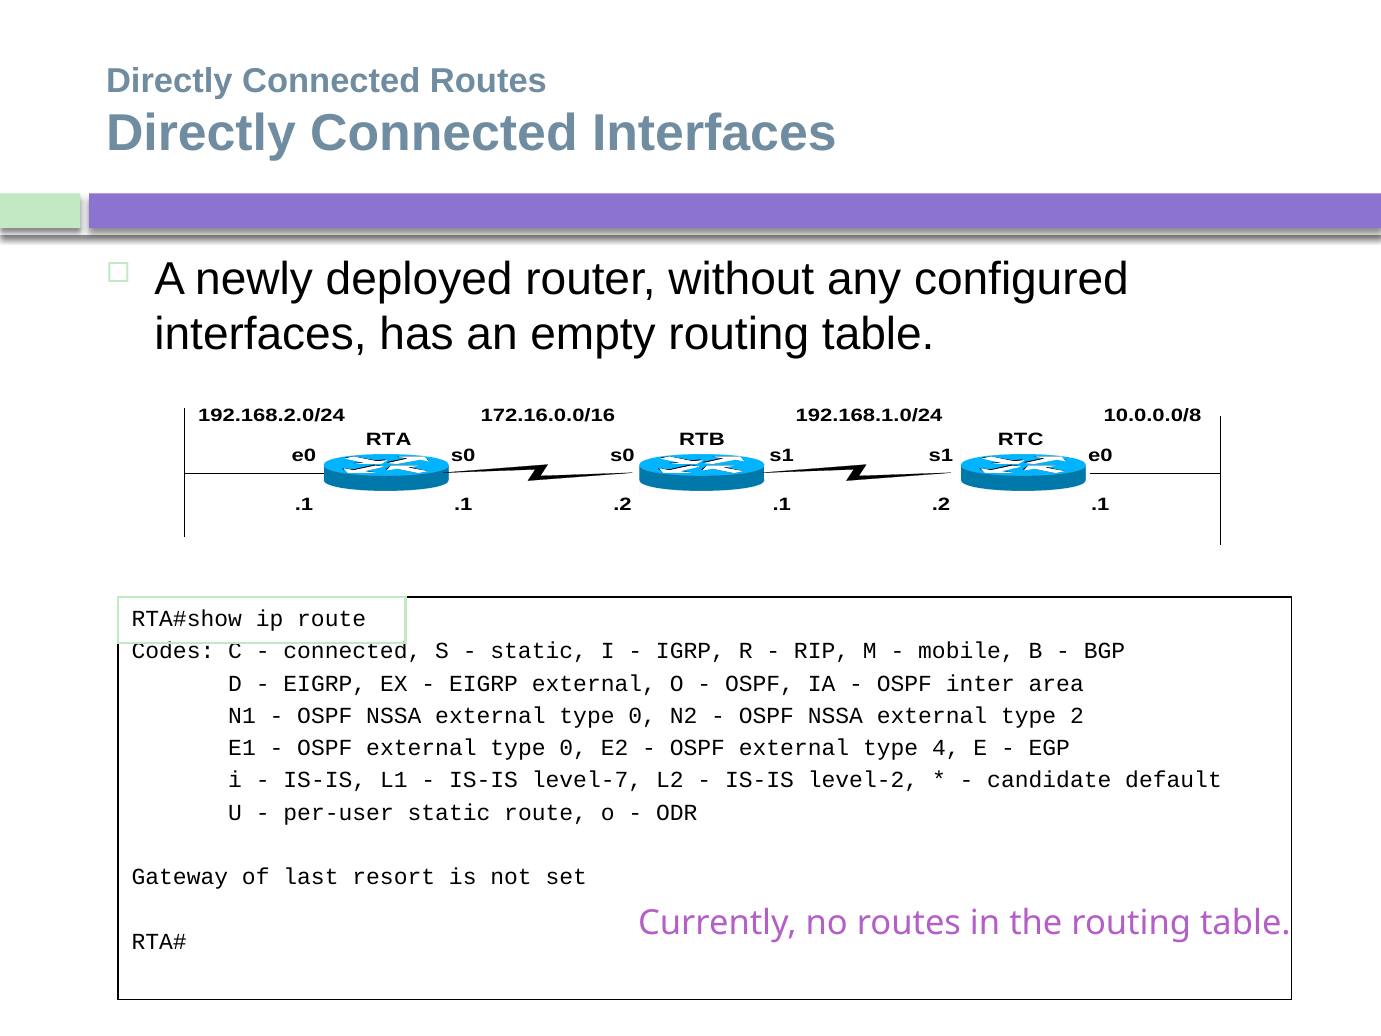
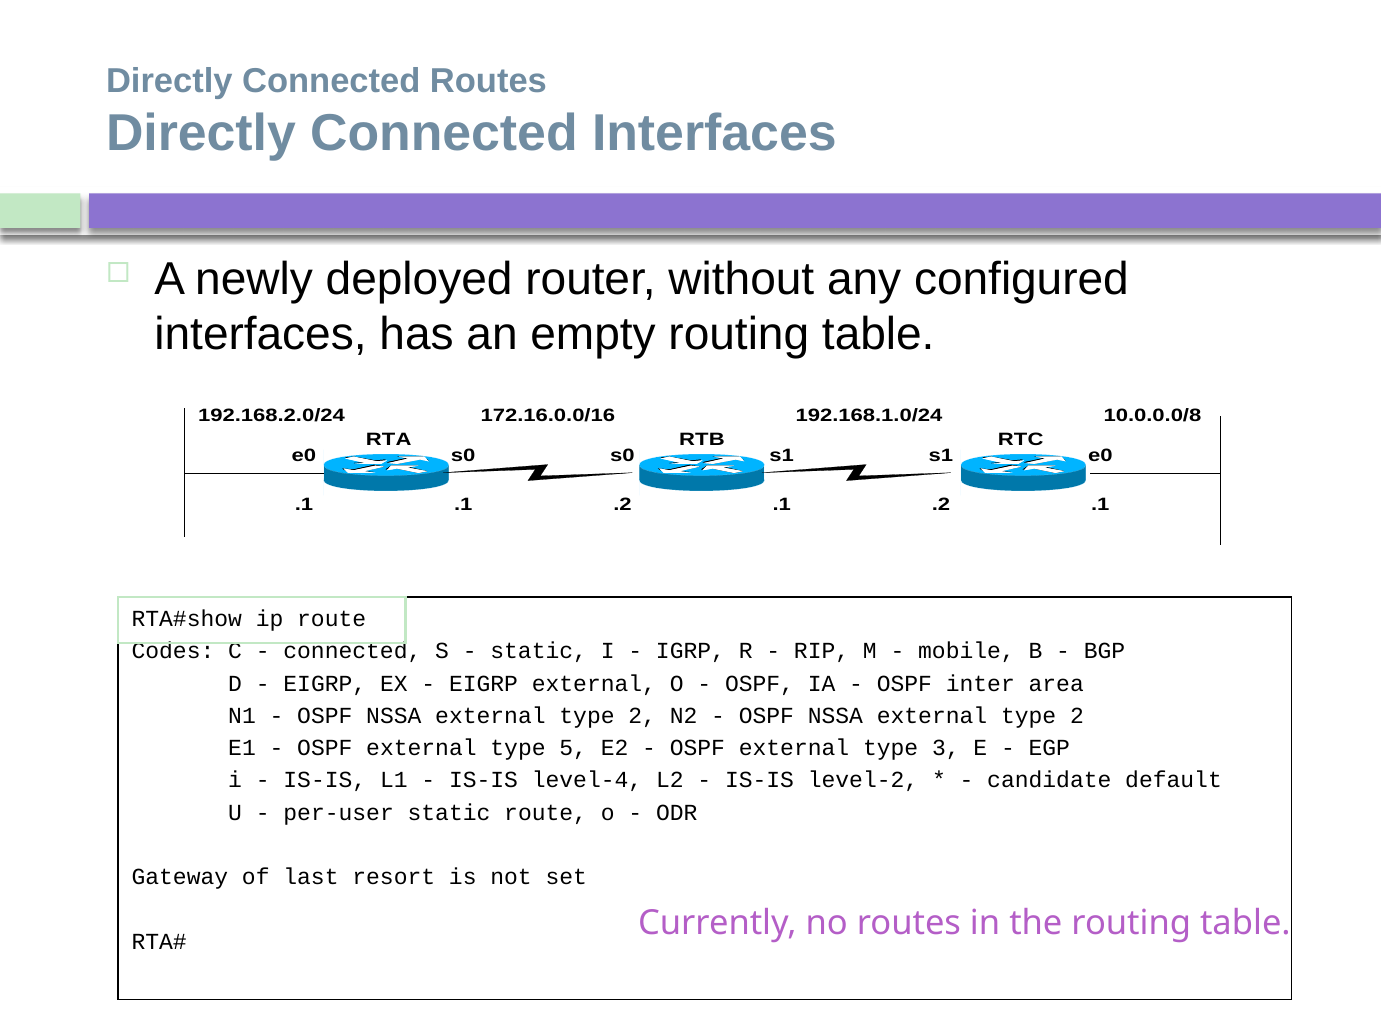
0 at (642, 716): 0 -> 2
OSPF external type 0: 0 -> 5
4: 4 -> 3
level-7: level-7 -> level-4
